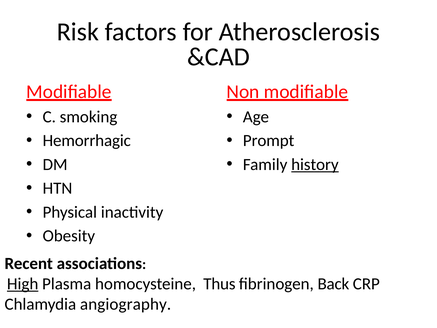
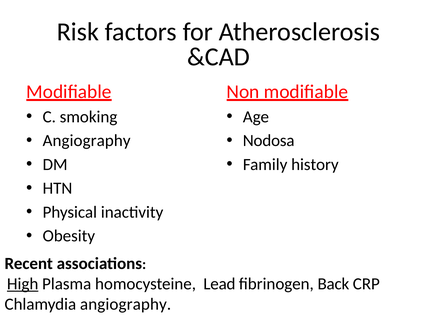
Hemorrhagic at (87, 141): Hemorrhagic -> Angiography
Prompt: Prompt -> Nodosa
history underline: present -> none
Thus: Thus -> Lead
